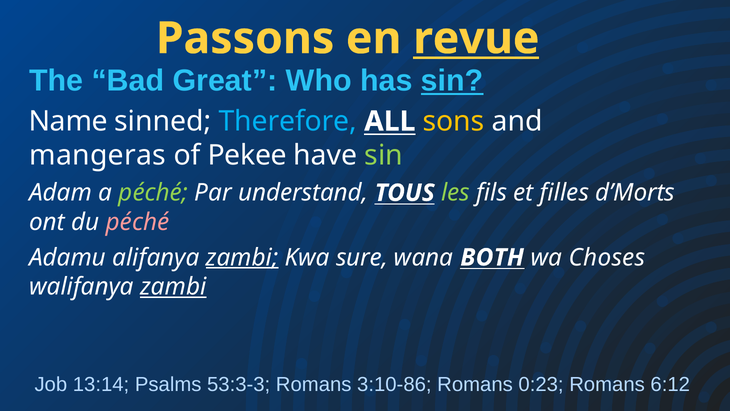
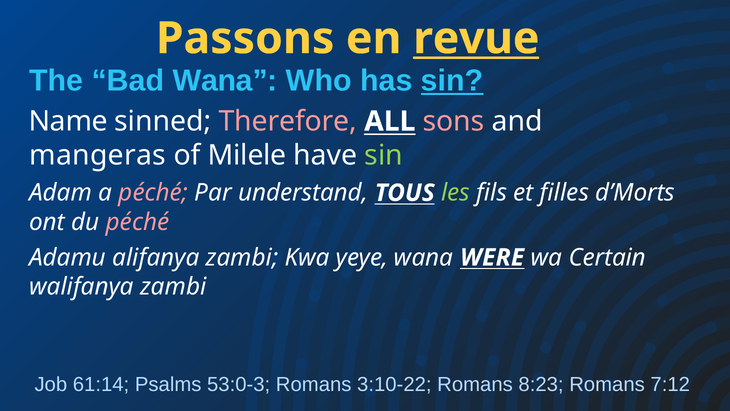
Bad Great: Great -> Wana
Therefore colour: light blue -> pink
sons colour: yellow -> pink
Pekee: Pekee -> Milele
péché at (153, 193) colour: light green -> pink
zambi at (242, 257) underline: present -> none
sure: sure -> yeye
BOTH: BOTH -> WERE
Choses: Choses -> Certain
zambi at (173, 286) underline: present -> none
13:14: 13:14 -> 61:14
53:3-3: 53:3-3 -> 53:0-3
3:10-86: 3:10-86 -> 3:10-22
0:23: 0:23 -> 8:23
6:12: 6:12 -> 7:12
